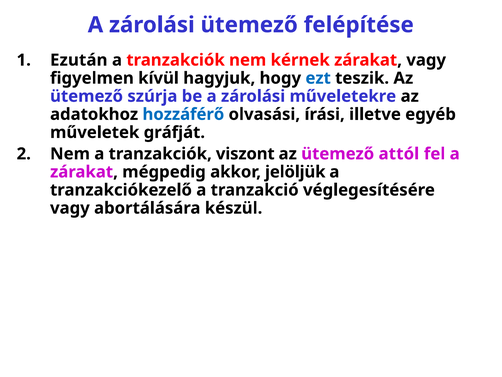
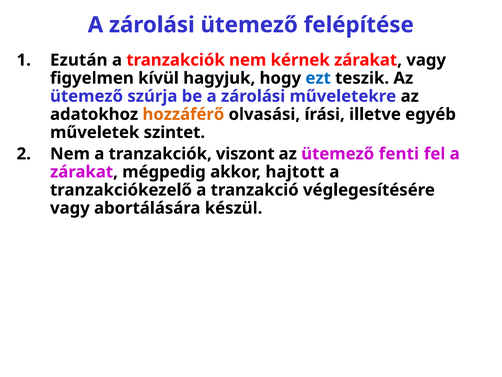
hozzáférő colour: blue -> orange
gráfját: gráfját -> szintet
attól: attól -> fenti
jelöljük: jelöljük -> hajtott
